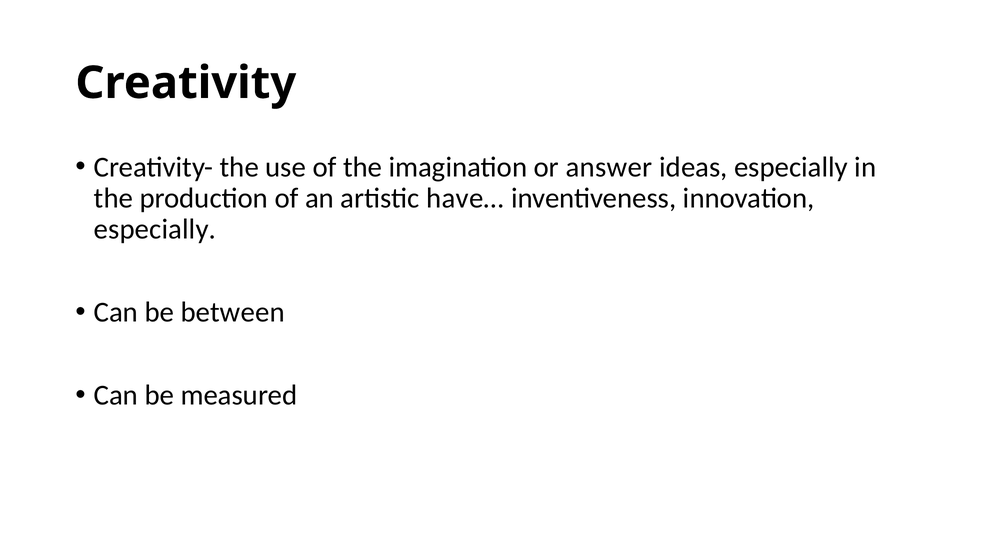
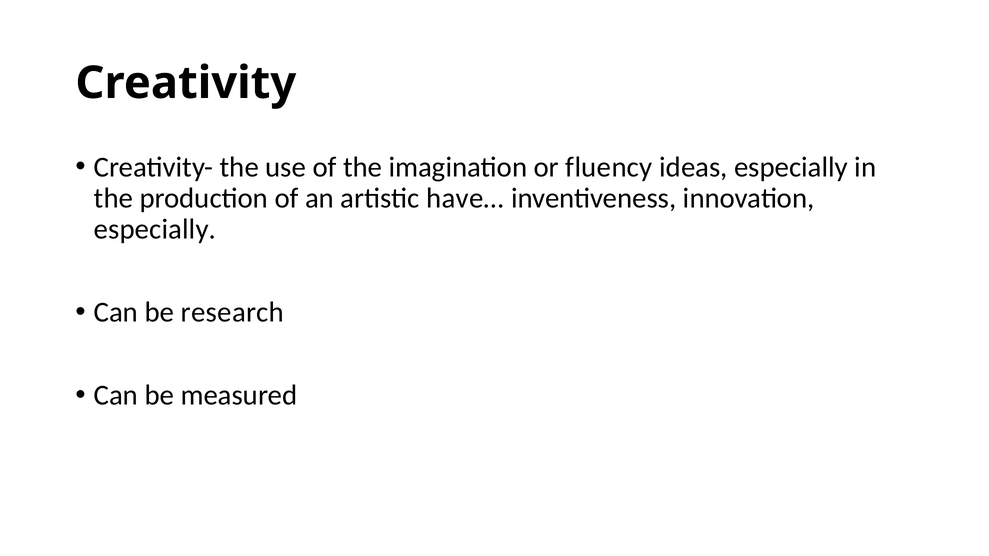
answer: answer -> fluency
between: between -> research
